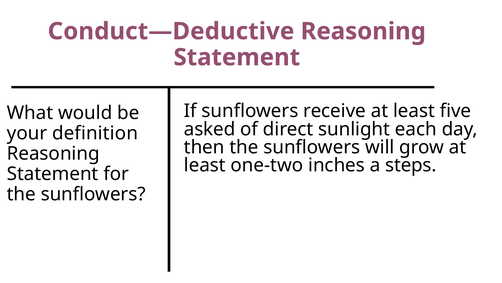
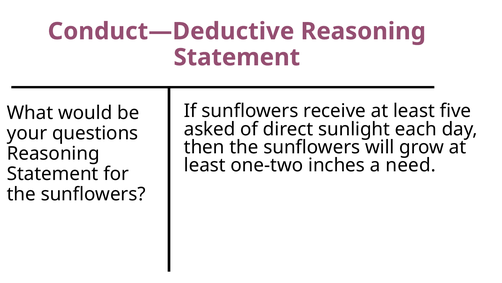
definition: definition -> questions
steps: steps -> need
